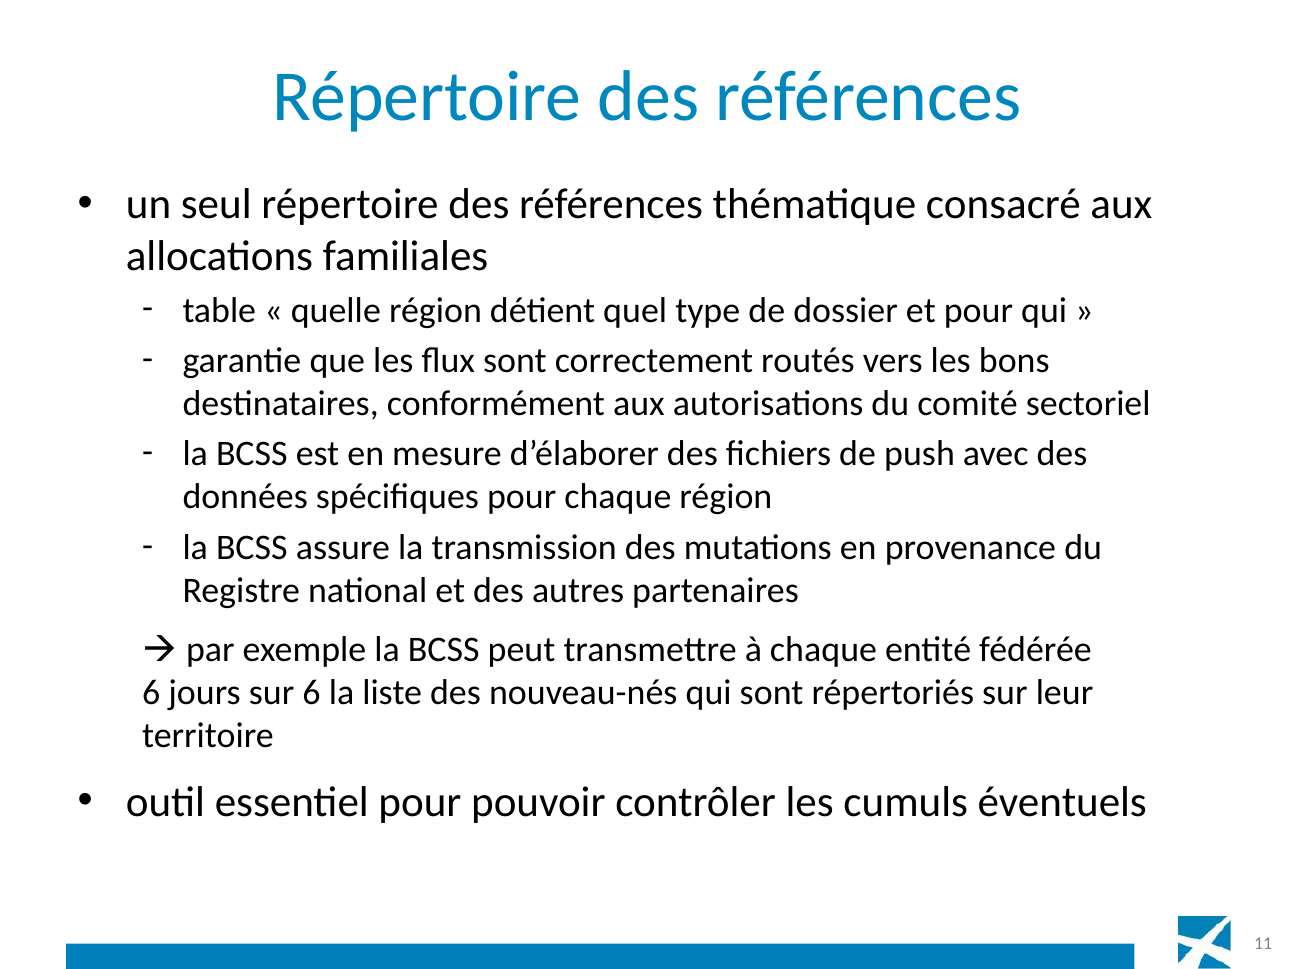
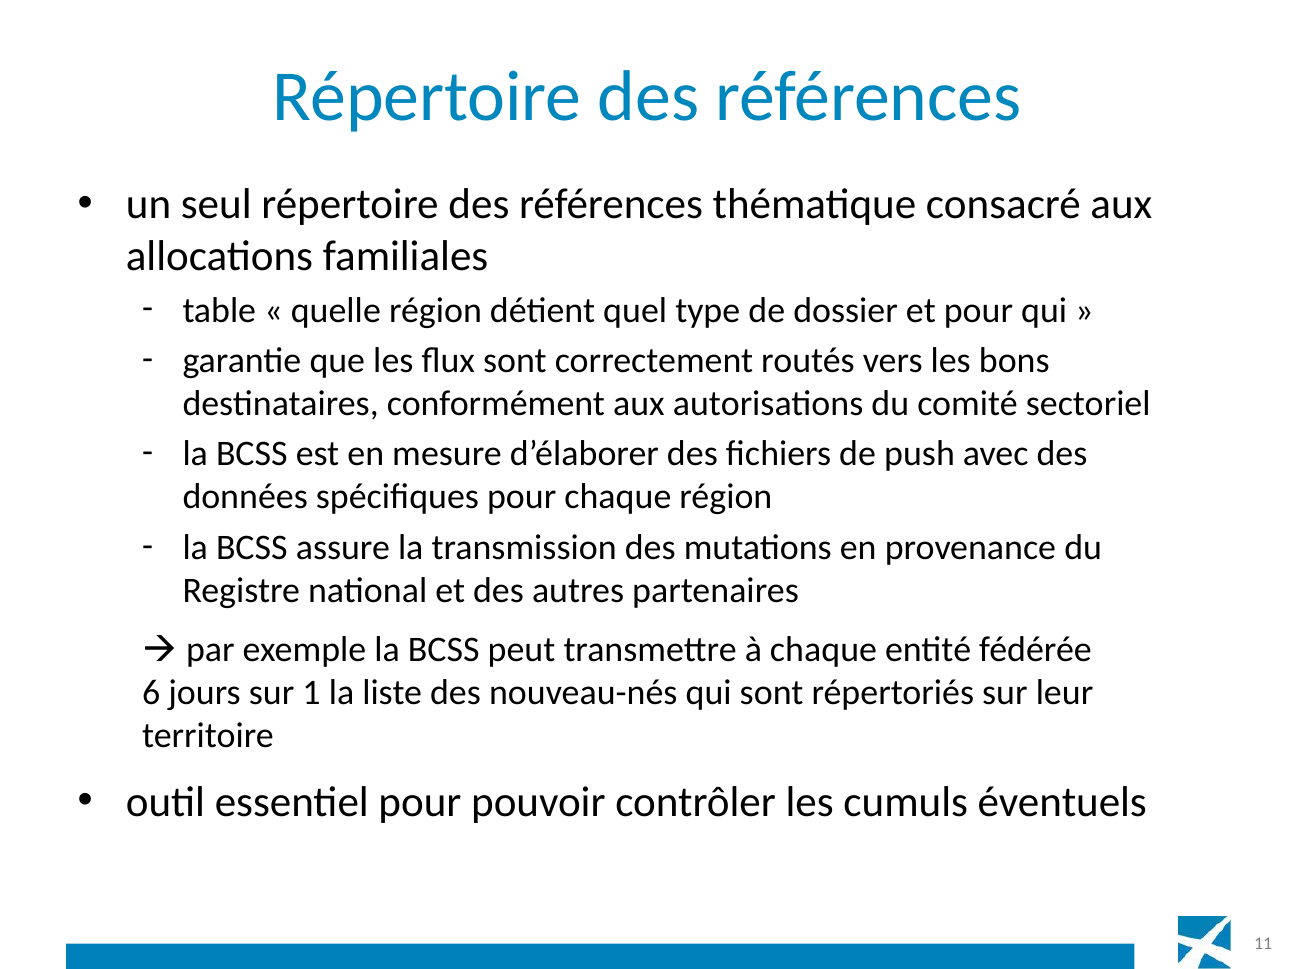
sur 6: 6 -> 1
